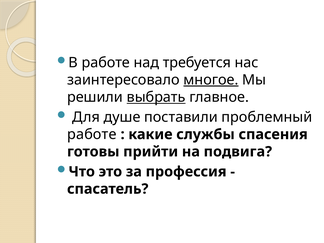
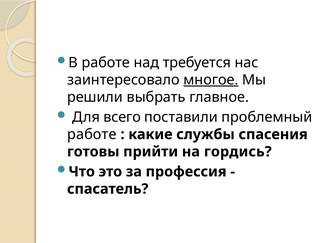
выбрать underline: present -> none
душе: душе -> всего
подвига: подвига -> гордись
